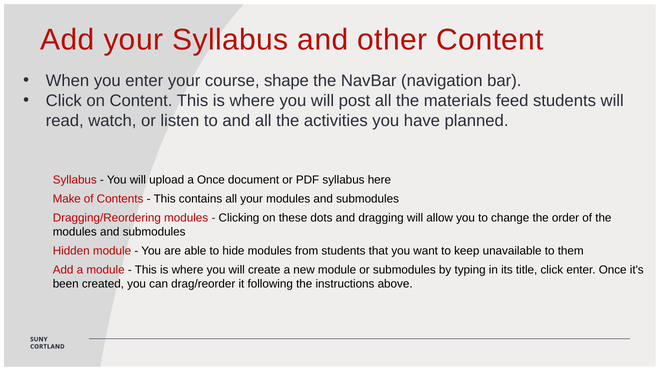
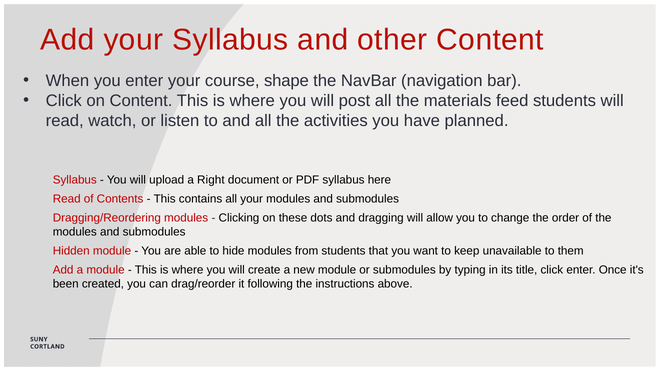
a Once: Once -> Right
Make at (67, 199): Make -> Read
